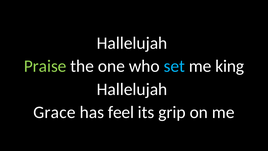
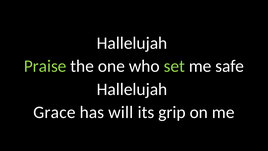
set colour: light blue -> light green
king: king -> safe
feel: feel -> will
